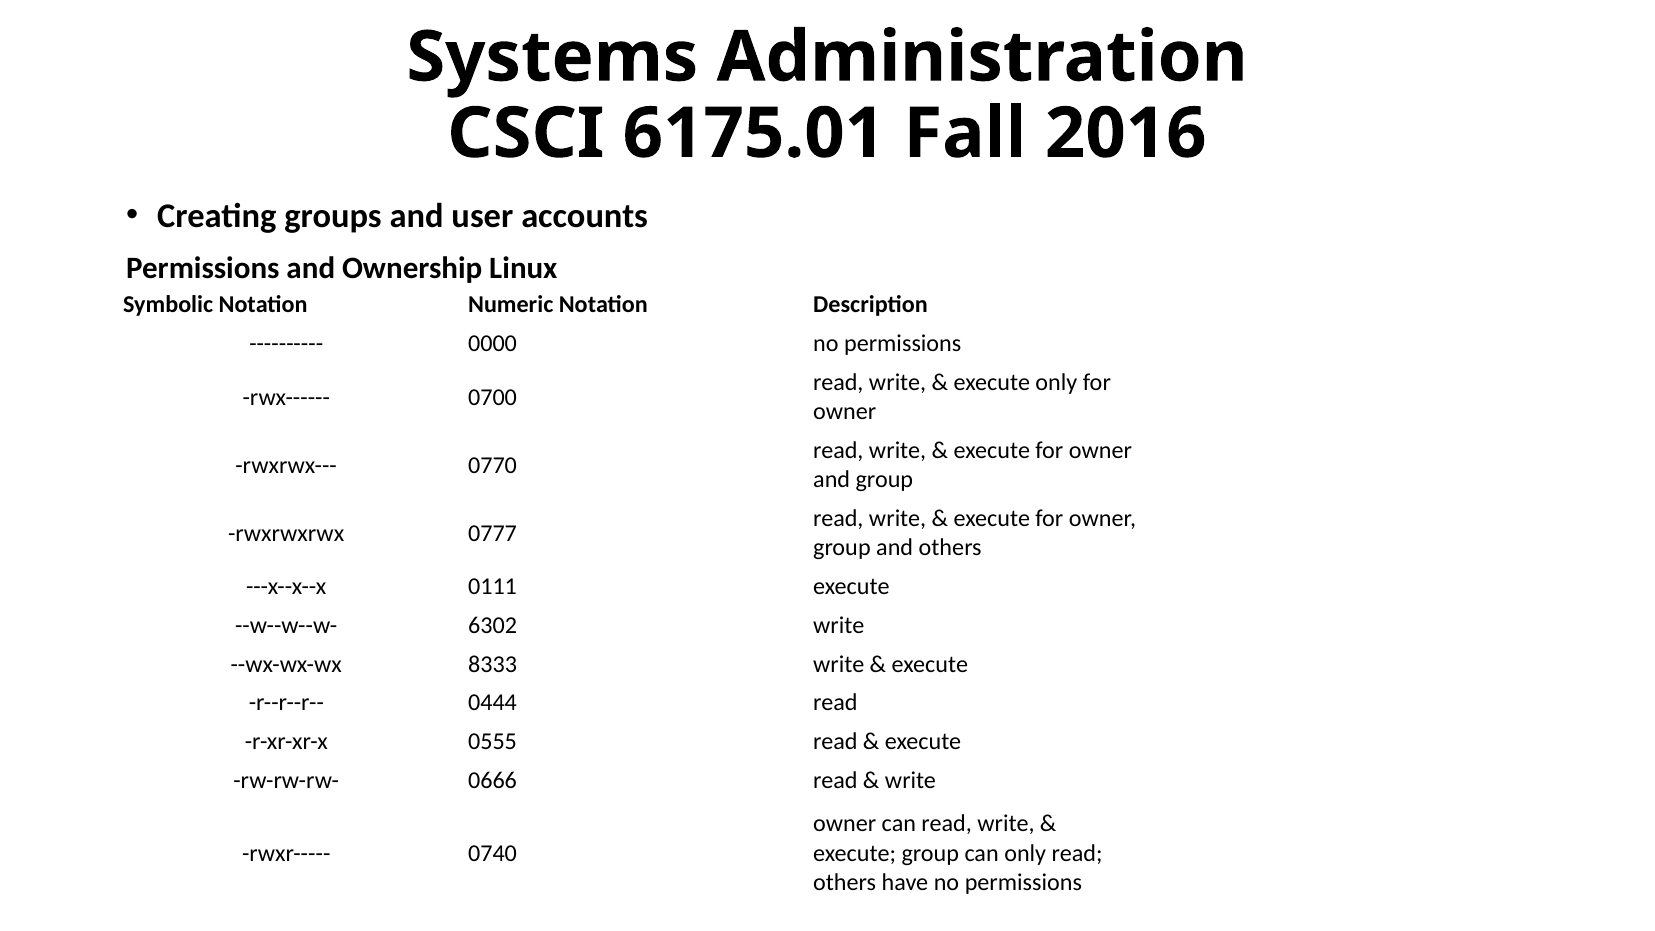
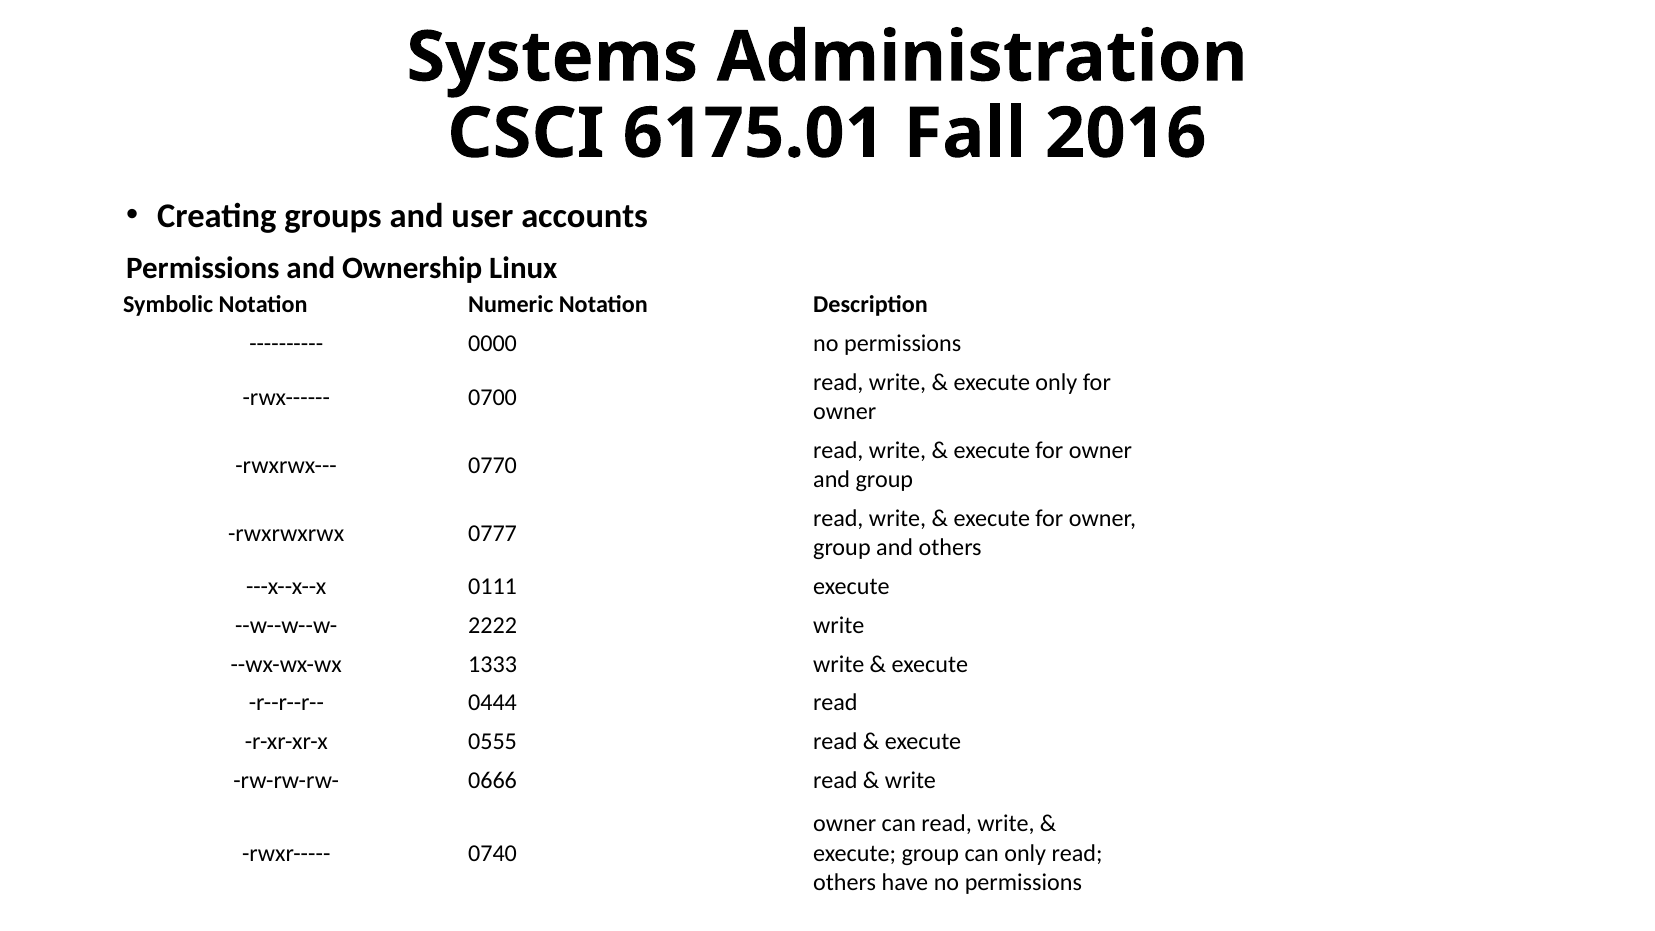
6302: 6302 -> 2222
8333: 8333 -> 1333
